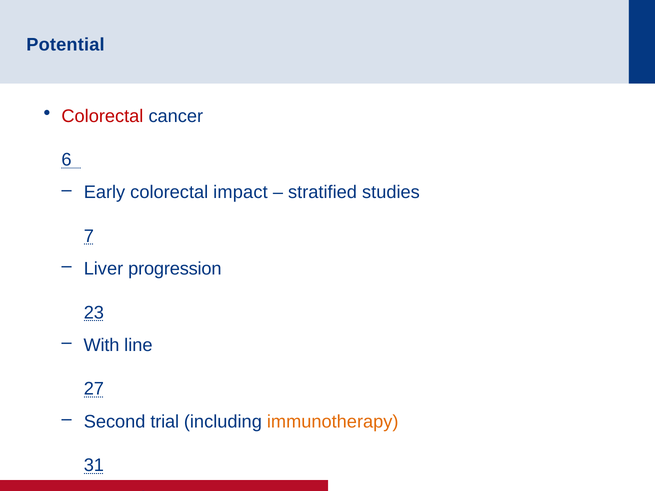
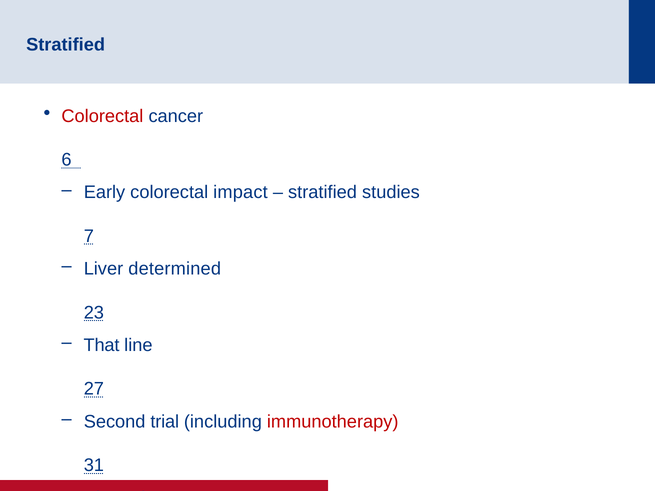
Potential at (65, 45): Potential -> Stratified
progression: progression -> determined
With: With -> That
immunotherapy colour: orange -> red
